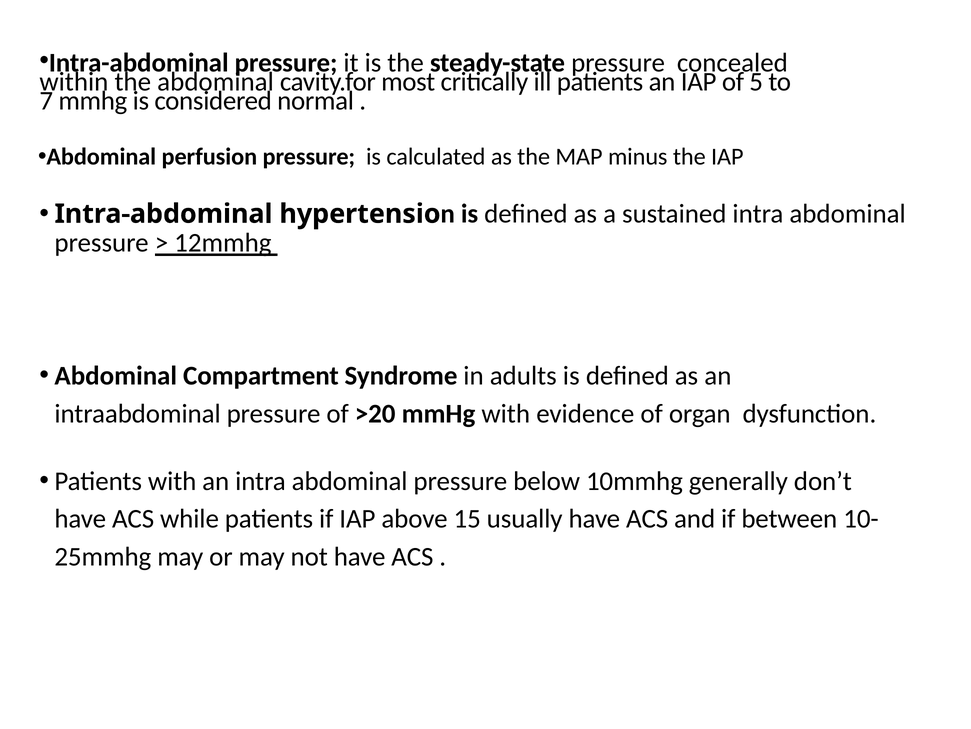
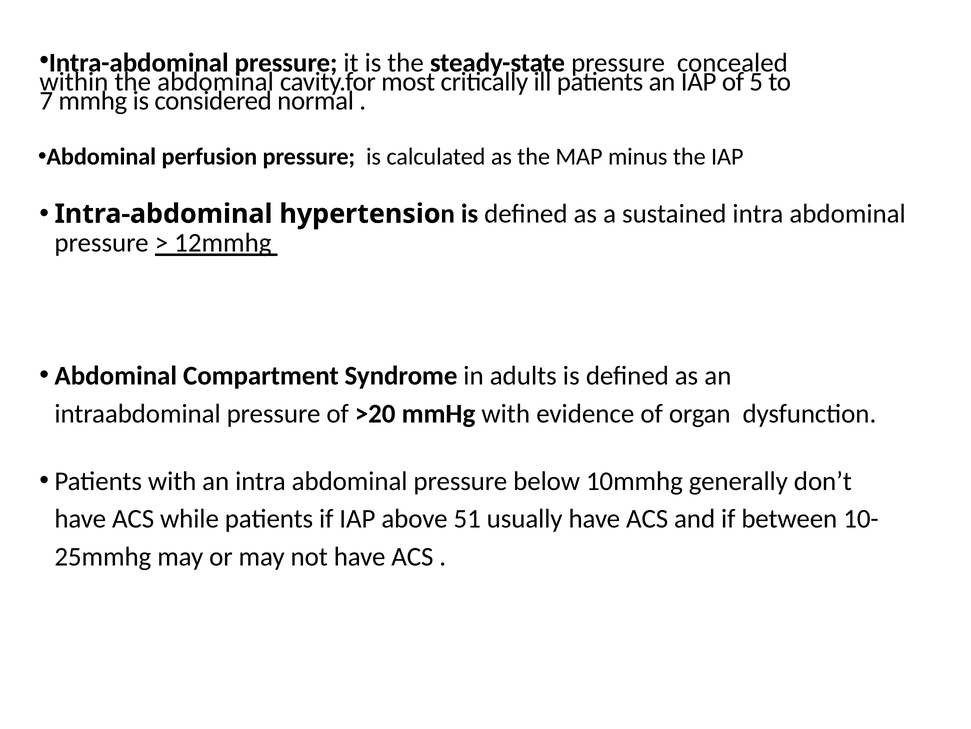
15: 15 -> 51
